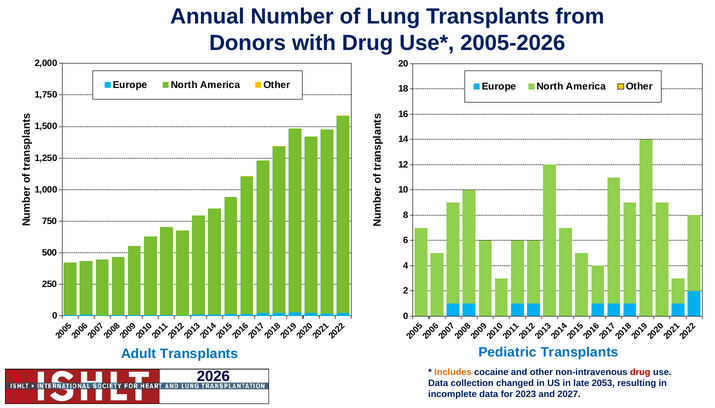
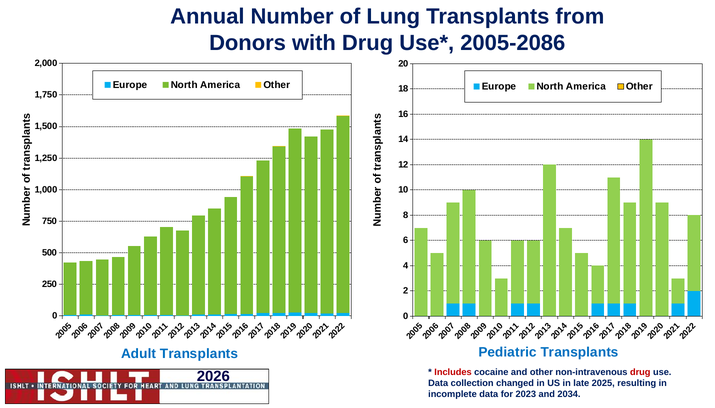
2005-2026: 2005-2026 -> 2005-2086
Includes colour: orange -> red
2053: 2053 -> 2025
2027: 2027 -> 2034
